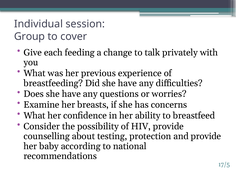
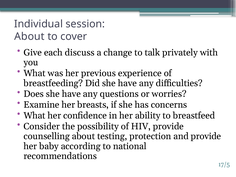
Group at (30, 37): Group -> About
feeding: feeding -> discuss
